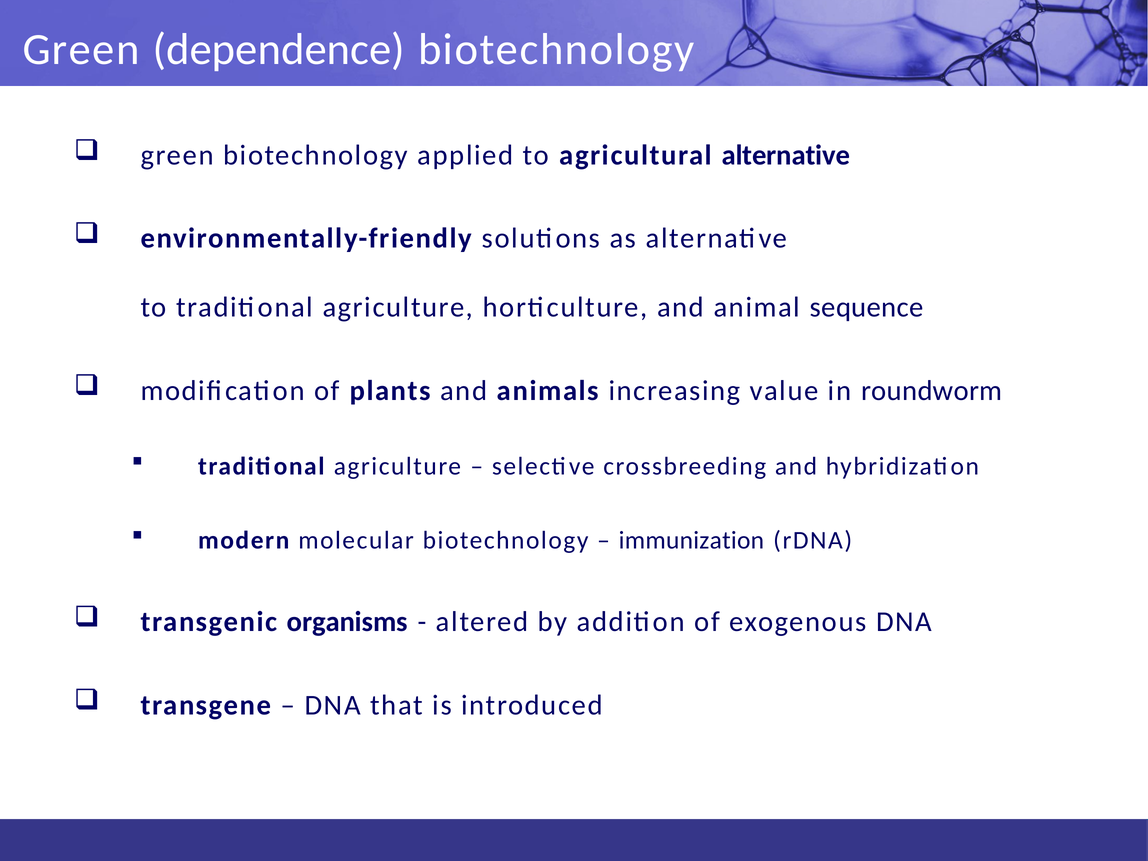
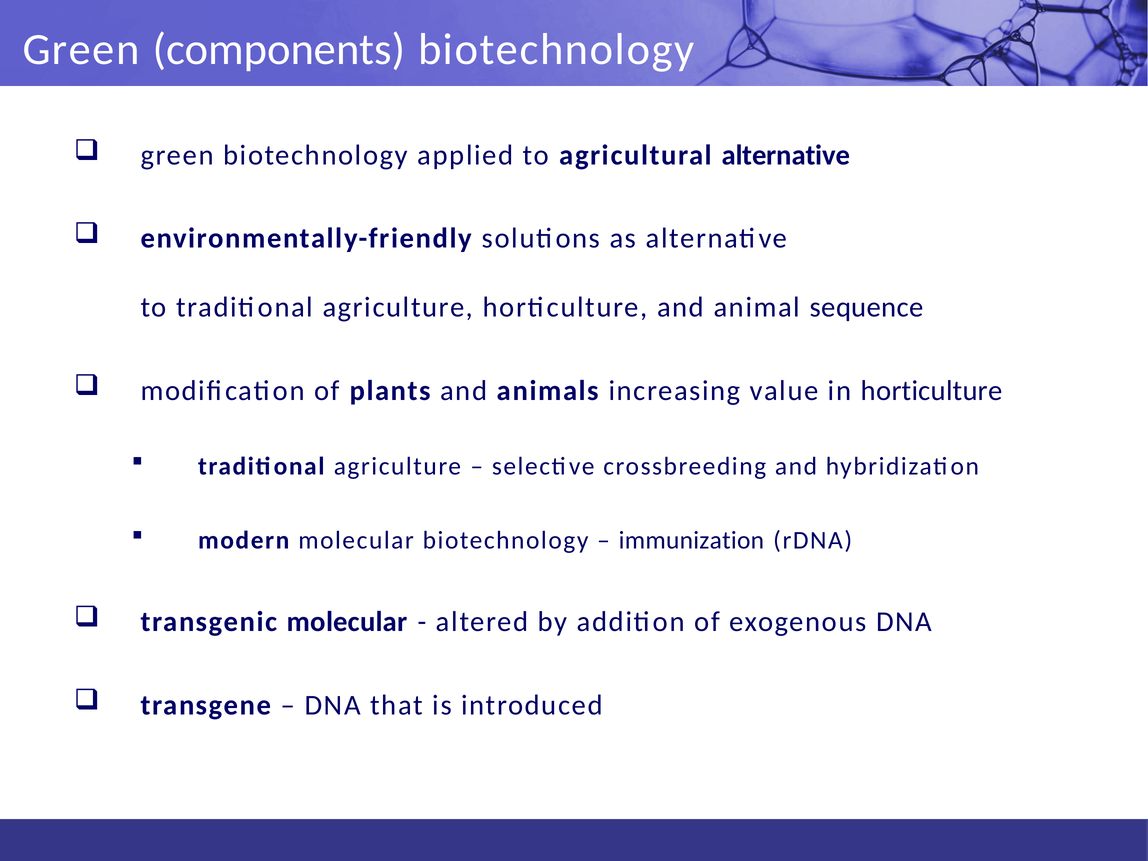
dependence: dependence -> components
in roundworm: roundworm -> horticulture
transgenic organisms: organisms -> molecular
